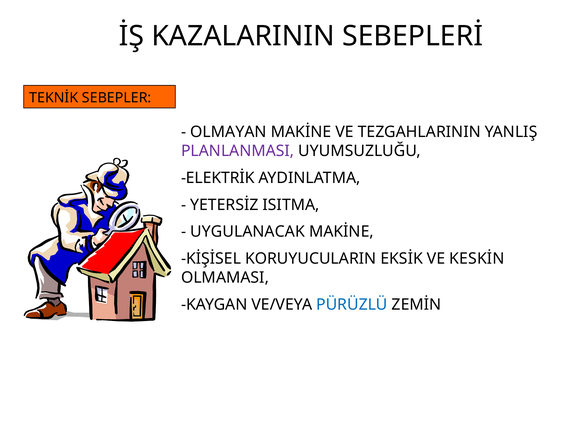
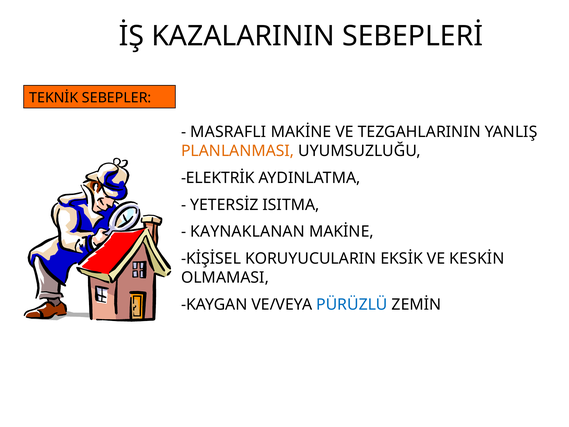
OLMAYAN: OLMAYAN -> MASRAFLI
PLANLANMASI colour: purple -> orange
UYGULANACAK: UYGULANACAK -> KAYNAKLANAN
